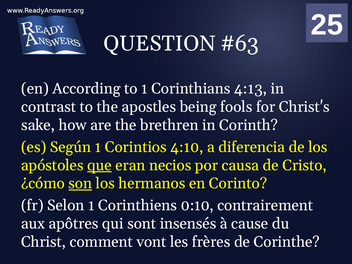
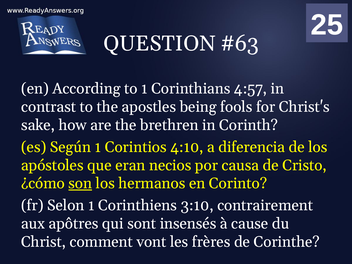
4:13: 4:13 -> 4:57
que underline: present -> none
0:10: 0:10 -> 3:10
